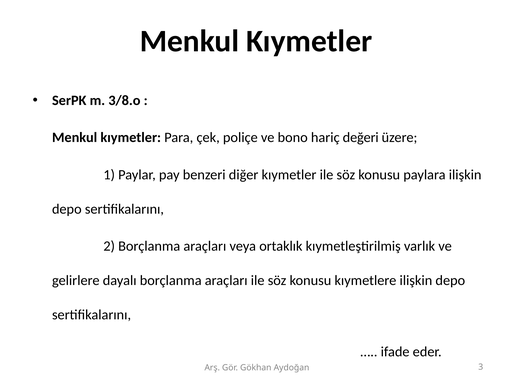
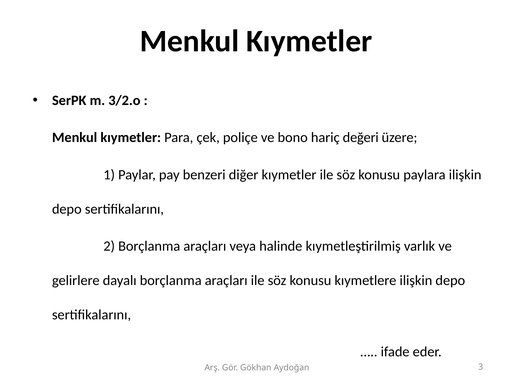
3/8.o: 3/8.o -> 3/2.o
ortaklık: ortaklık -> halinde
